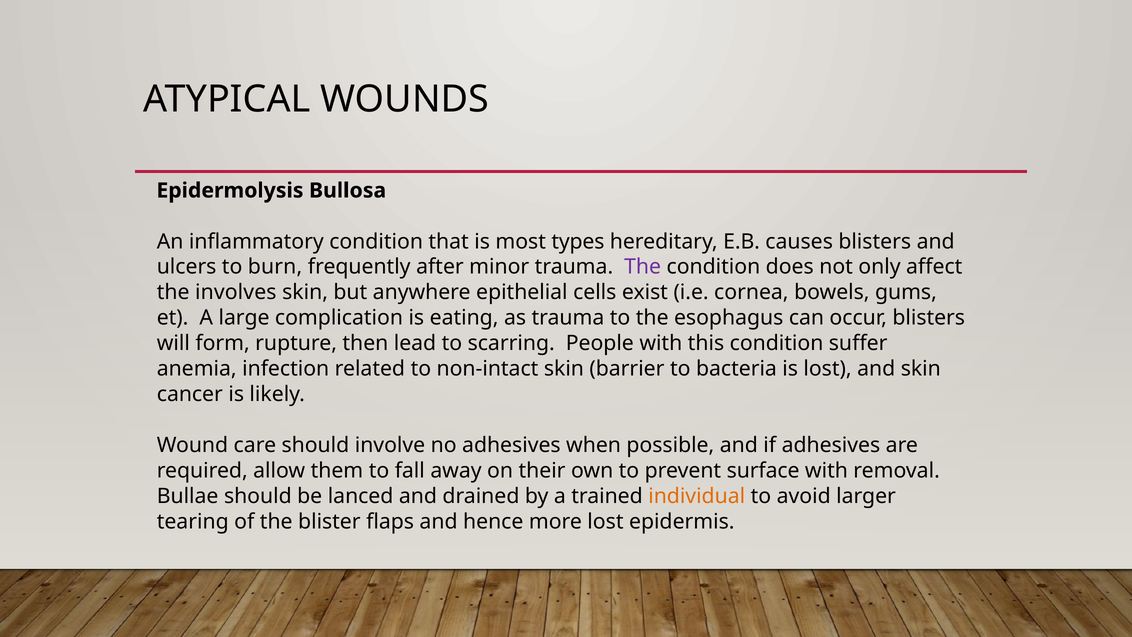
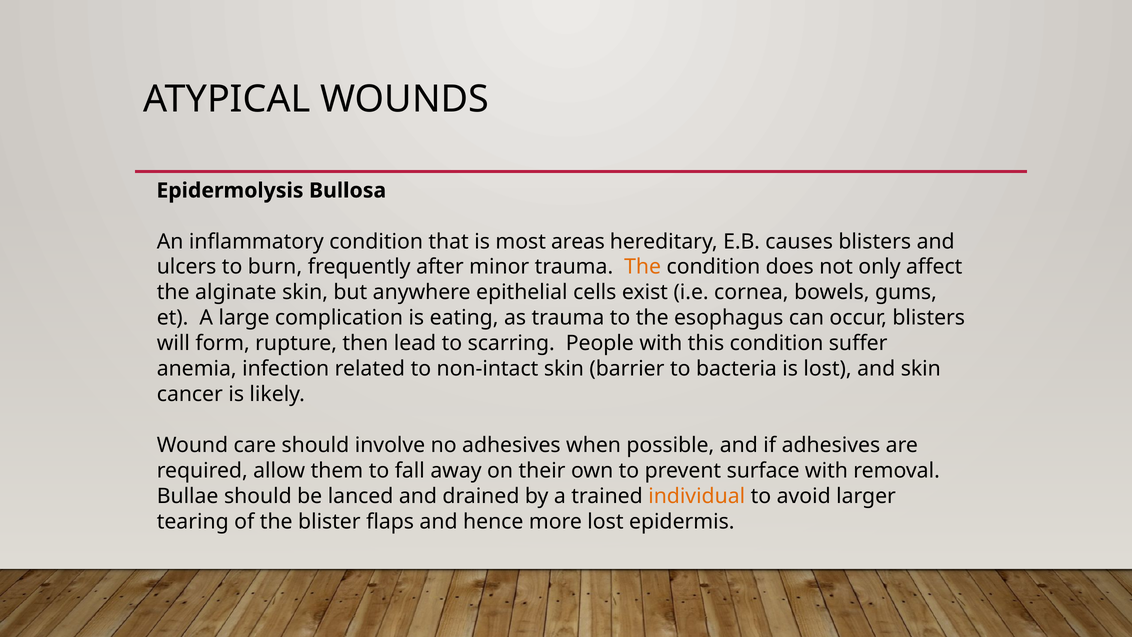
types: types -> areas
The at (643, 267) colour: purple -> orange
involves: involves -> alginate
